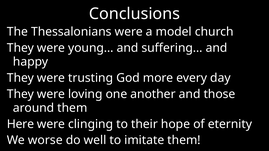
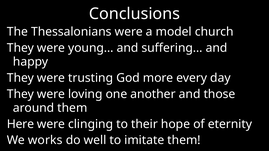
worse: worse -> works
